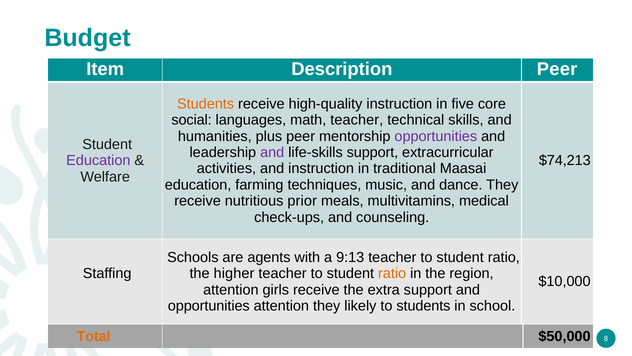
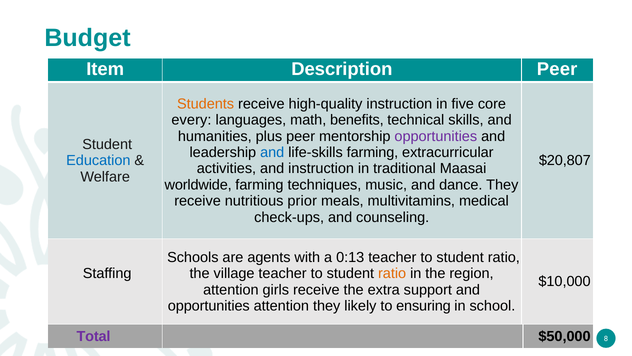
social: social -> every
math teacher: teacher -> benefits
and at (272, 152) colour: purple -> blue
life-skills support: support -> farming
Education at (98, 160) colour: purple -> blue
$74,213: $74,213 -> $20,807
education at (198, 185): education -> worldwide
9:13: 9:13 -> 0:13
higher: higher -> village
to students: students -> ensuring
Total colour: orange -> purple
